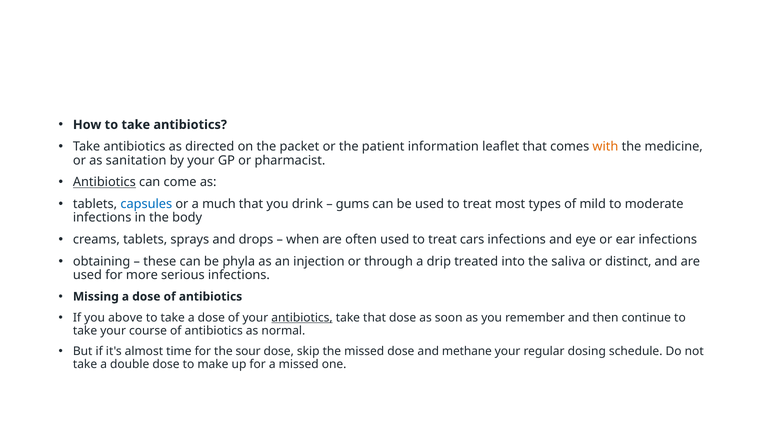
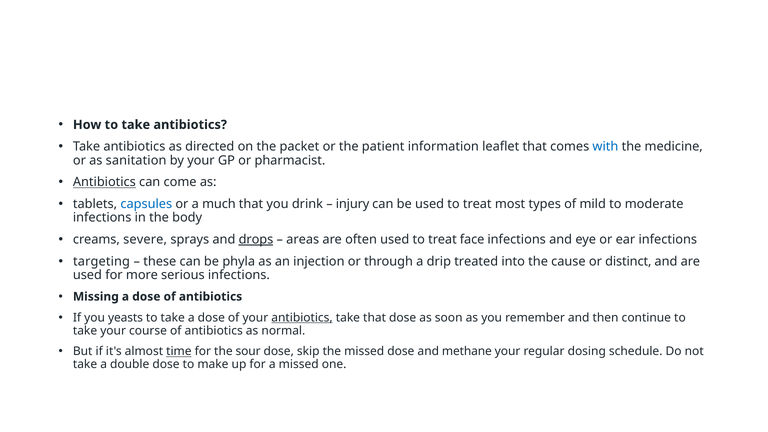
with colour: orange -> blue
gums: gums -> injury
creams tablets: tablets -> severe
drops underline: none -> present
when: when -> areas
cars: cars -> face
obtaining: obtaining -> targeting
saliva: saliva -> cause
above: above -> yeasts
time underline: none -> present
